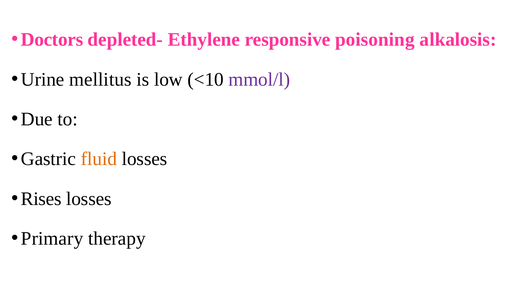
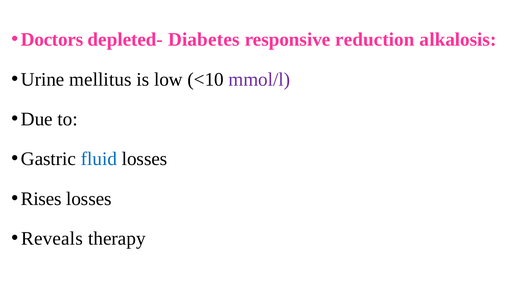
Ethylene: Ethylene -> Diabetes
poisoning: poisoning -> reduction
fluid colour: orange -> blue
Primary: Primary -> Reveals
